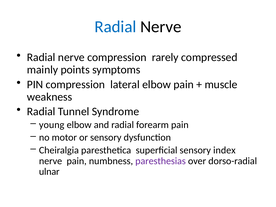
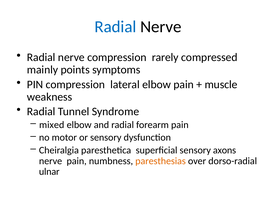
young: young -> mixed
index: index -> axons
paresthesias colour: purple -> orange
